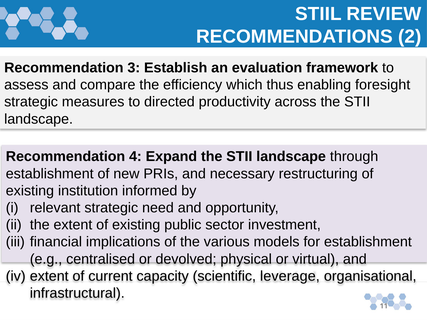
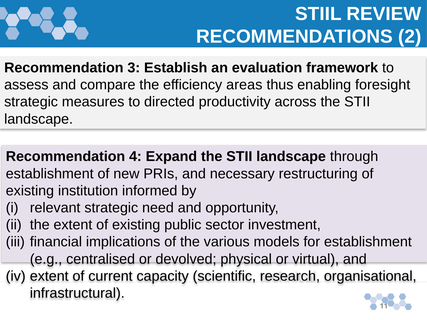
which: which -> areas
leverage: leverage -> research
